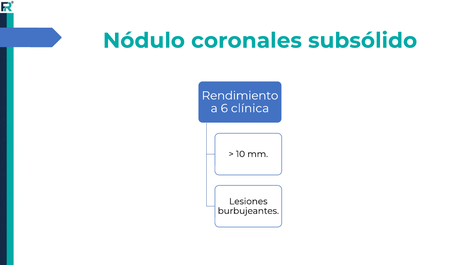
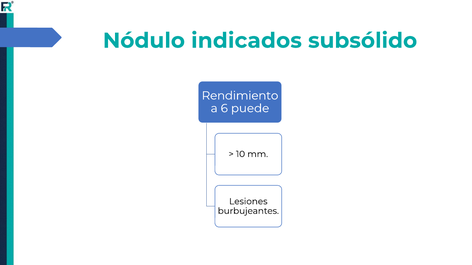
coronales: coronales -> indicados
clínica: clínica -> puede
